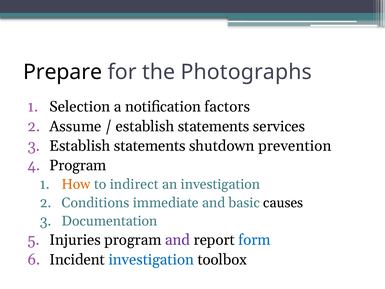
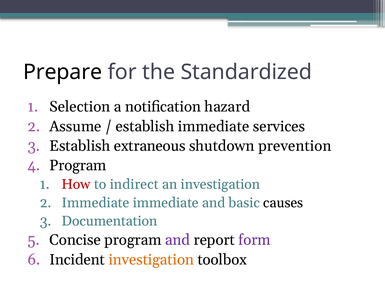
Photographs: Photographs -> Standardized
factors: factors -> hazard
statements at (214, 126): statements -> immediate
statements at (150, 146): statements -> extraneous
How colour: orange -> red
Conditions at (96, 203): Conditions -> Immediate
Injuries: Injuries -> Concise
form colour: blue -> purple
investigation at (151, 259) colour: blue -> orange
